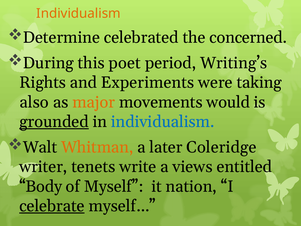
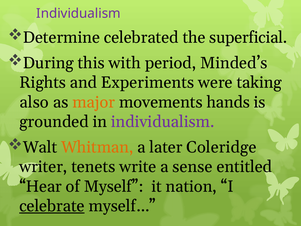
Individualism at (78, 13) colour: orange -> purple
concerned: concerned -> superficial
poet: poet -> with
Writing’s: Writing’s -> Minded’s
would: would -> hands
grounded underline: present -> none
individualism at (163, 122) colour: blue -> purple
views: views -> sense
Body: Body -> Hear
